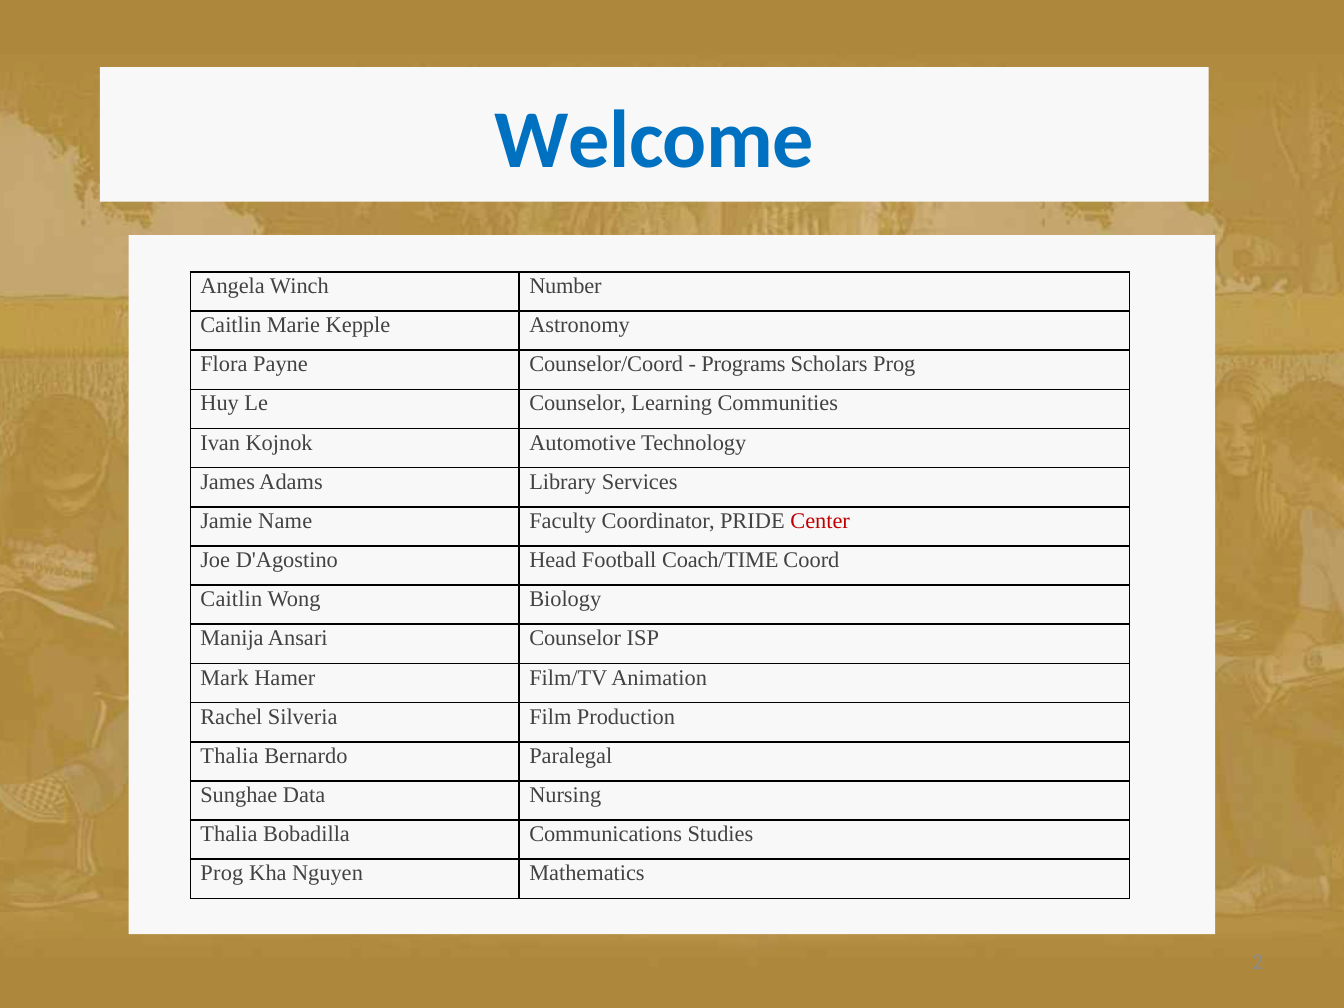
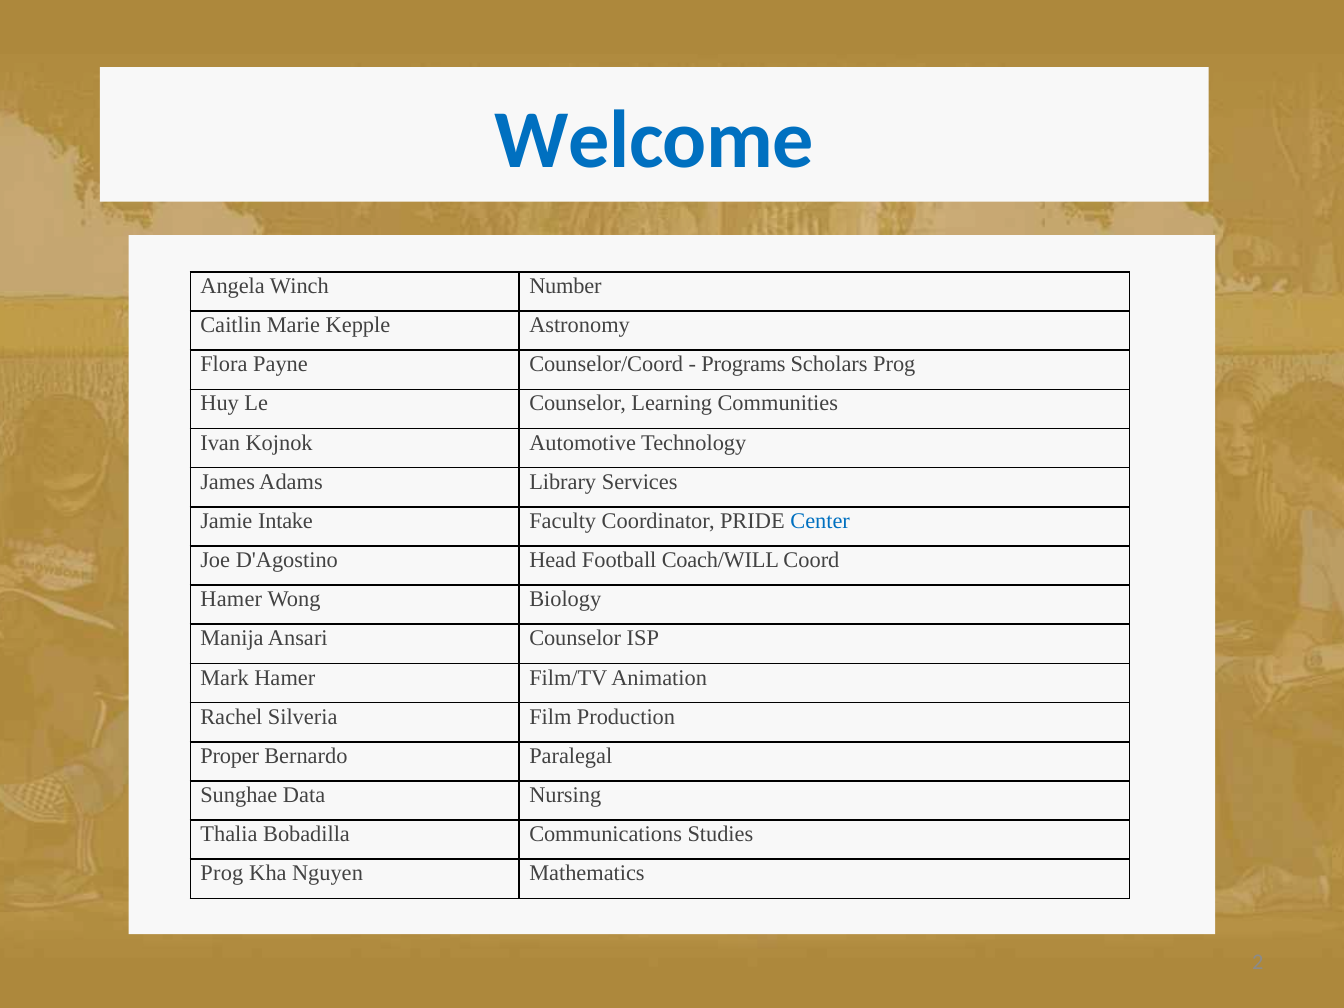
Name: Name -> Intake
Center colour: red -> blue
Coach/TIME: Coach/TIME -> Coach/WILL
Caitlin at (231, 599): Caitlin -> Hamer
Thalia at (229, 756): Thalia -> Proper
